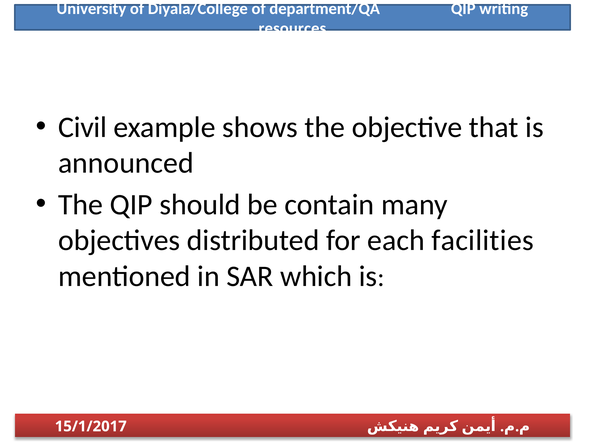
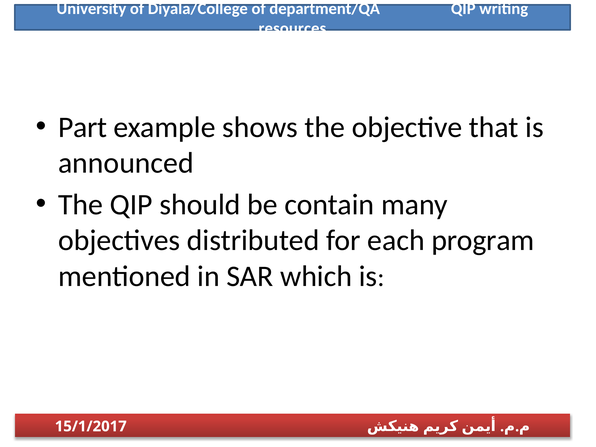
Civil: Civil -> Part
facilities: facilities -> program
